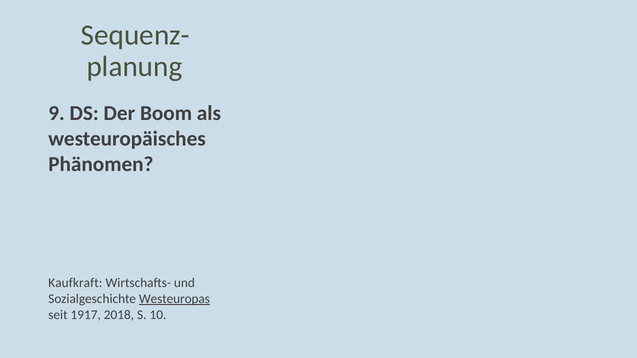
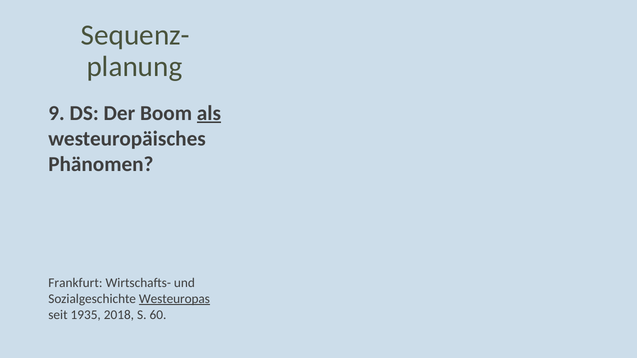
als underline: none -> present
Kaufkraft: Kaufkraft -> Frankfurt
1917: 1917 -> 1935
10: 10 -> 60
